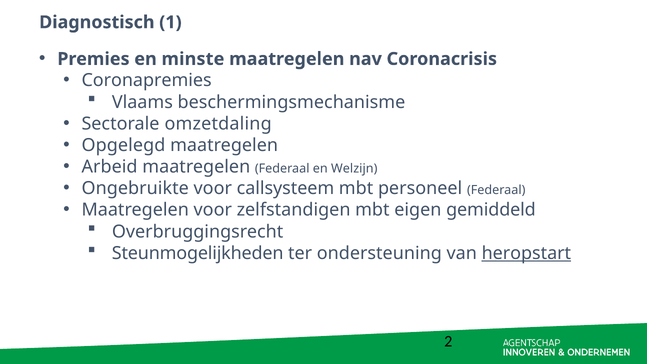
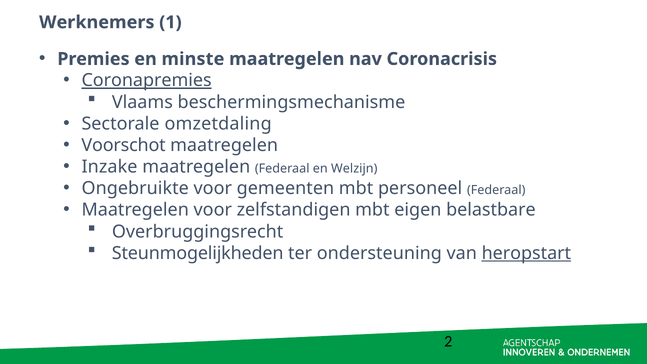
Diagnostisch: Diagnostisch -> Werknemers
Coronapremies underline: none -> present
Opgelegd: Opgelegd -> Voorschot
Arbeid: Arbeid -> Inzake
callsysteem: callsysteem -> gemeenten
gemiddeld: gemiddeld -> belastbare
